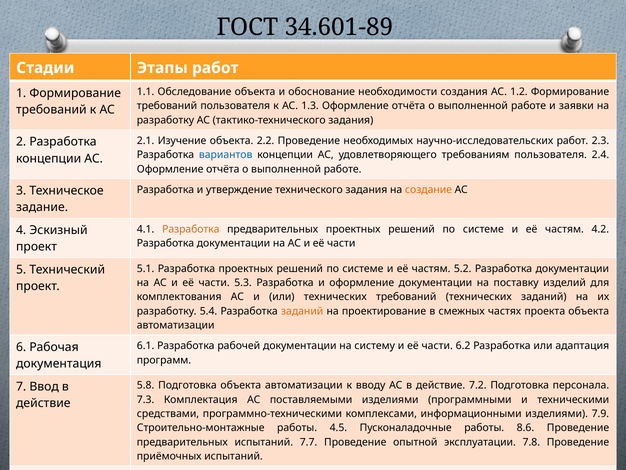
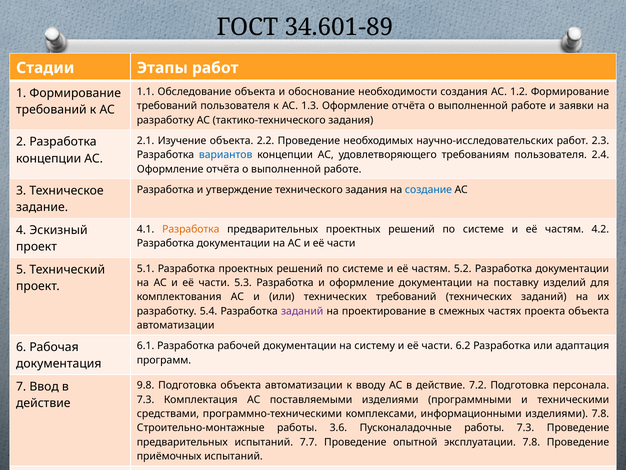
создание colour: orange -> blue
заданий at (302, 311) colour: orange -> purple
5.8: 5.8 -> 9.8
изделиями 7.9: 7.9 -> 7.8
4.5: 4.5 -> 3.6
работы 8.6: 8.6 -> 7.3
